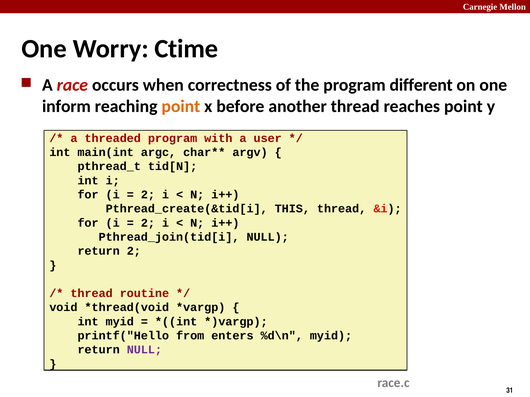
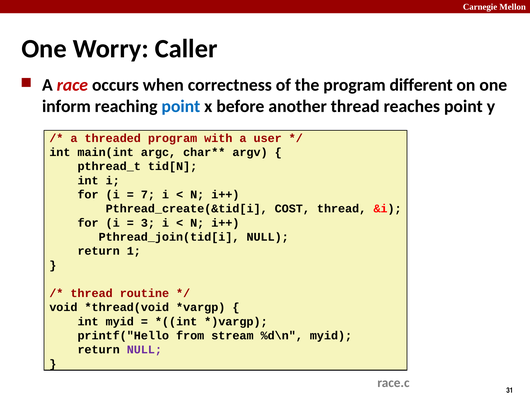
Ctime: Ctime -> Caller
point at (181, 106) colour: orange -> blue
2 at (148, 195): 2 -> 7
THIS: THIS -> COST
2 at (148, 223): 2 -> 3
return 2: 2 -> 1
enters: enters -> stream
